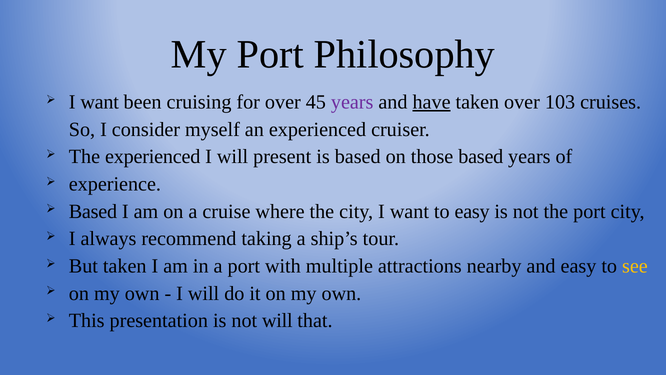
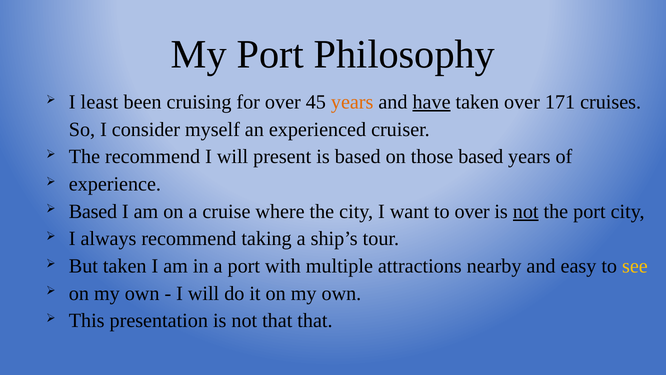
want at (100, 102): want -> least
years at (352, 102) colour: purple -> orange
103: 103 -> 171
The experienced: experienced -> recommend
to easy: easy -> over
not at (526, 211) underline: none -> present
not will: will -> that
